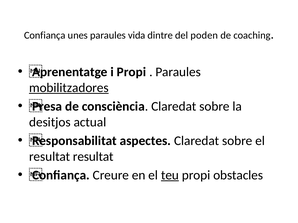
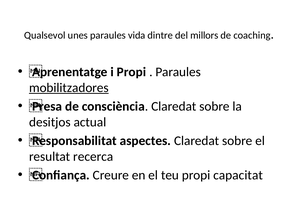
Confiança at (45, 35): Confiança -> Qualsevol
poden: poden -> millors
resultat resultat: resultat -> recerca
teu underline: present -> none
obstacles: obstacles -> capacitat
